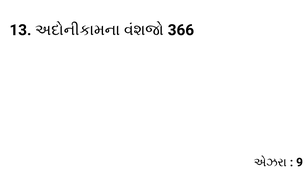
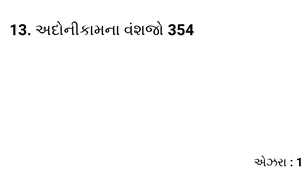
366: 366 -> 354
9: 9 -> 1
